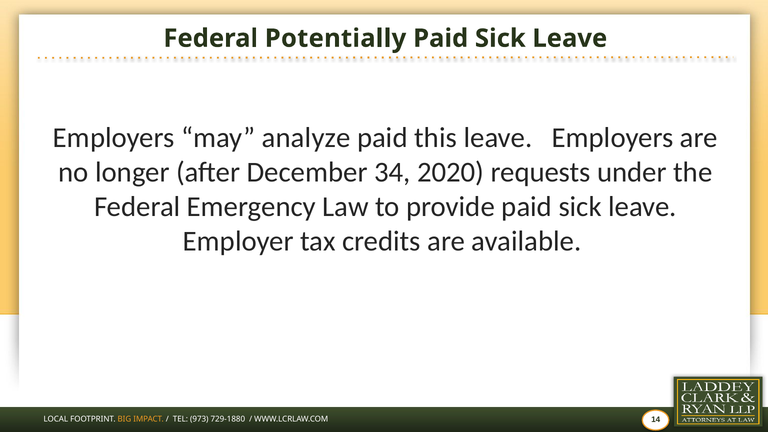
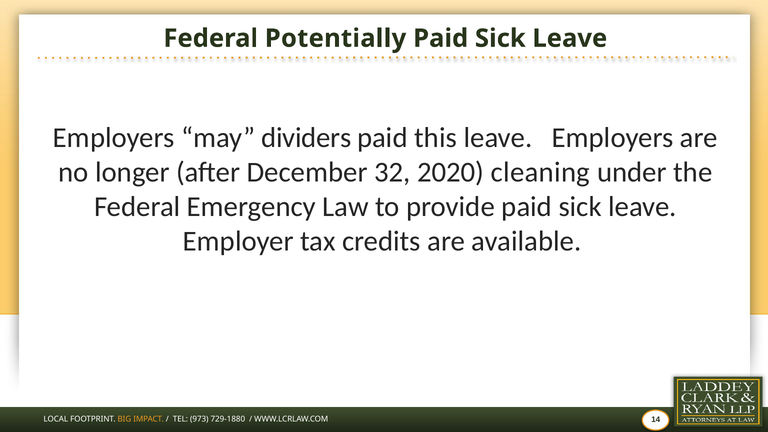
analyze: analyze -> dividers
34: 34 -> 32
requests: requests -> cleaning
